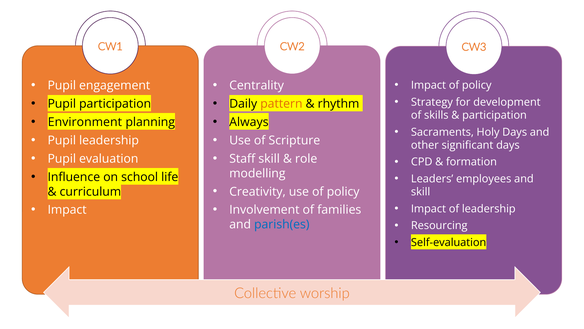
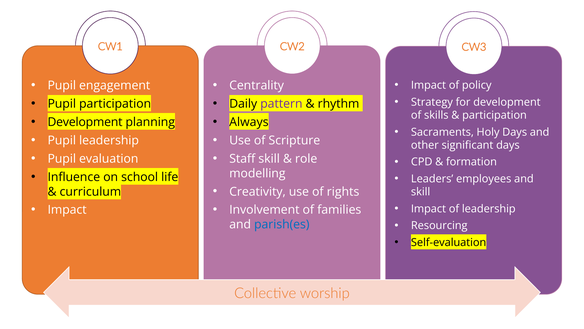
pattern colour: orange -> purple
Environment at (85, 122): Environment -> Development
use of policy: policy -> rights
